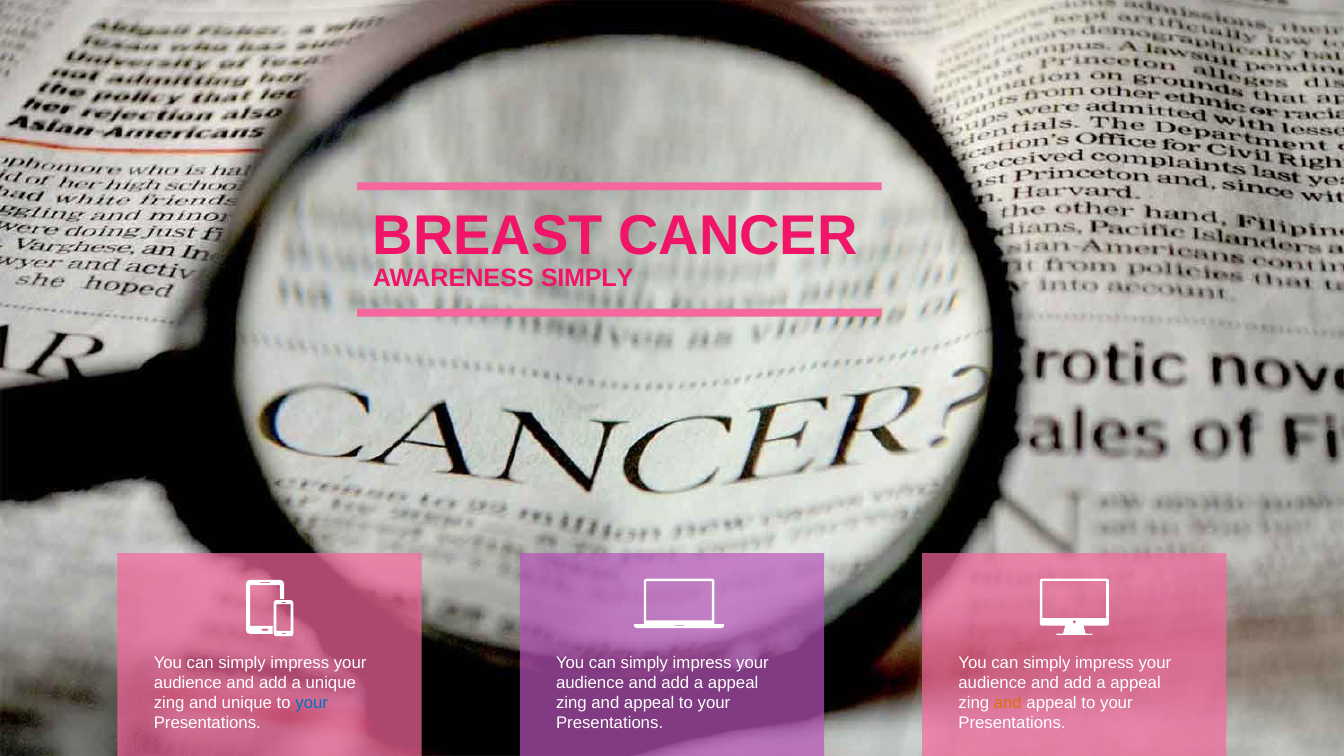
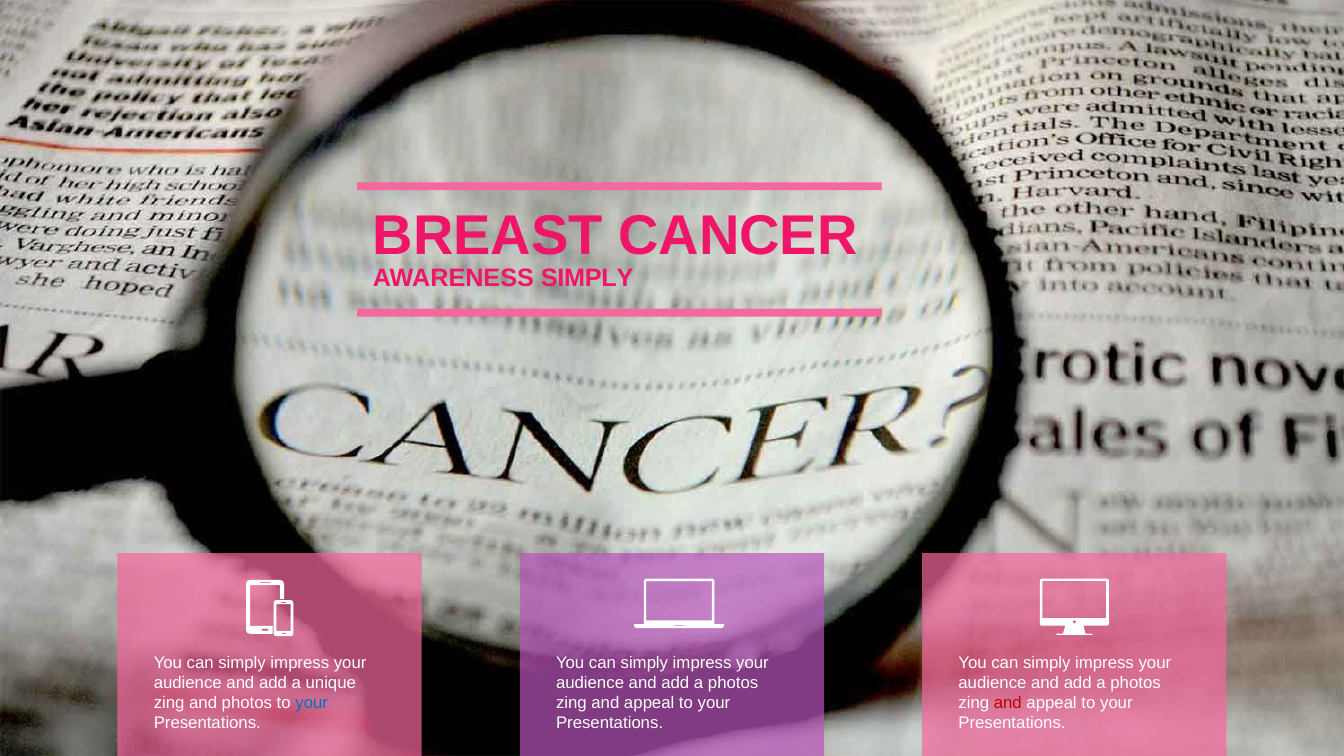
appeal at (733, 683): appeal -> photos
appeal at (1136, 683): appeal -> photos
and unique: unique -> photos
and at (1008, 703) colour: orange -> red
